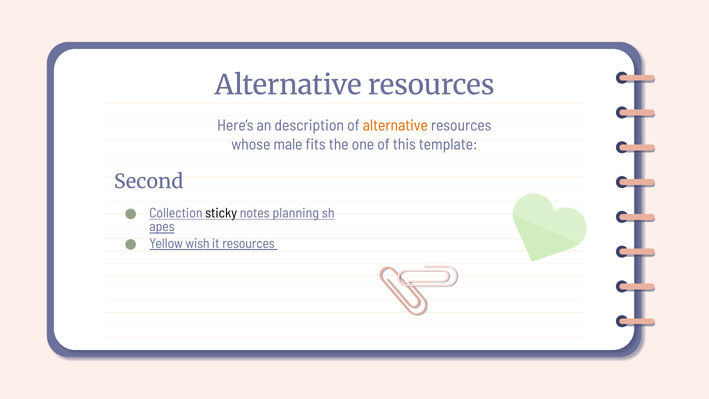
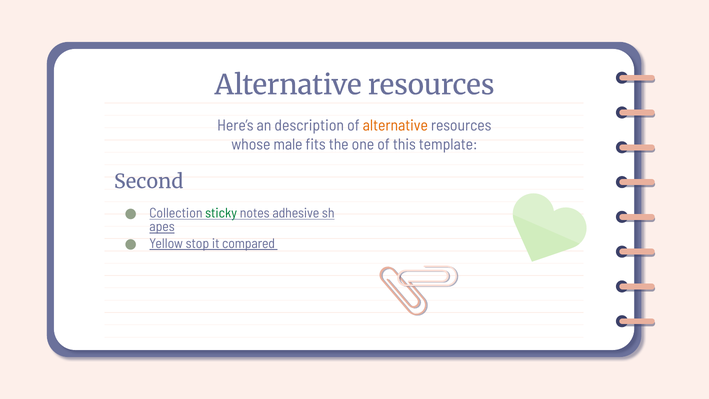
sticky colour: black -> green
planning: planning -> adhesive
wish: wish -> stop
it resources: resources -> compared
